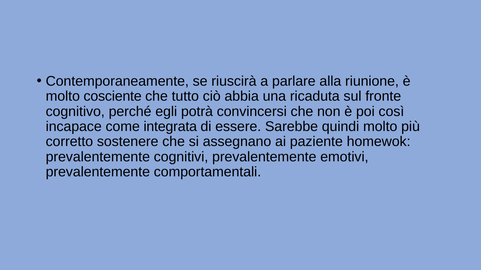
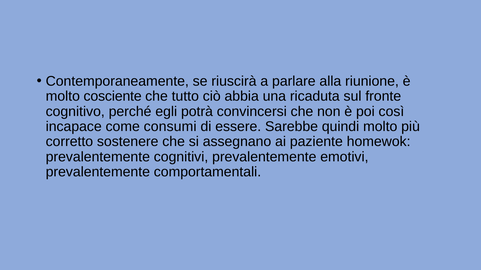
integrata: integrata -> consumi
